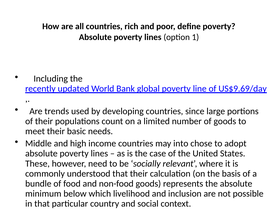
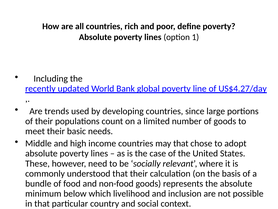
US$9.69/day: US$9.69/day -> US$4.27/day
may into: into -> that
